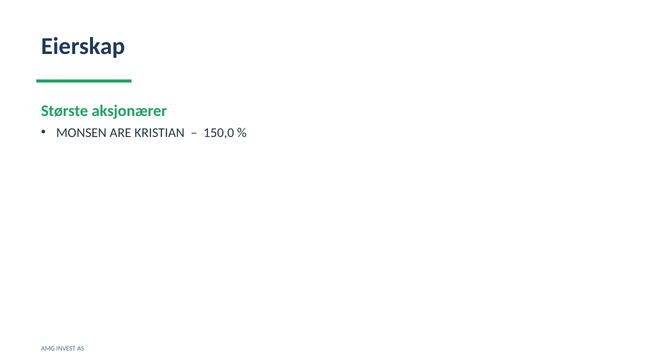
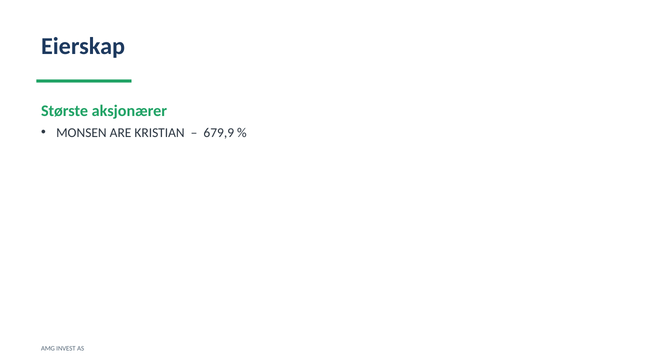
150,0: 150,0 -> 679,9
